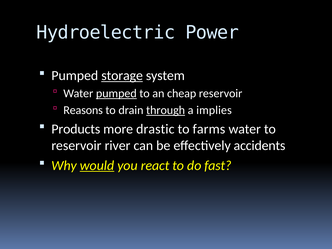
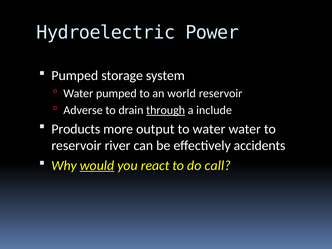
storage underline: present -> none
pumped at (116, 93) underline: present -> none
cheap: cheap -> world
Reasons: Reasons -> Adverse
implies: implies -> include
drastic: drastic -> output
to farms: farms -> water
fast: fast -> call
